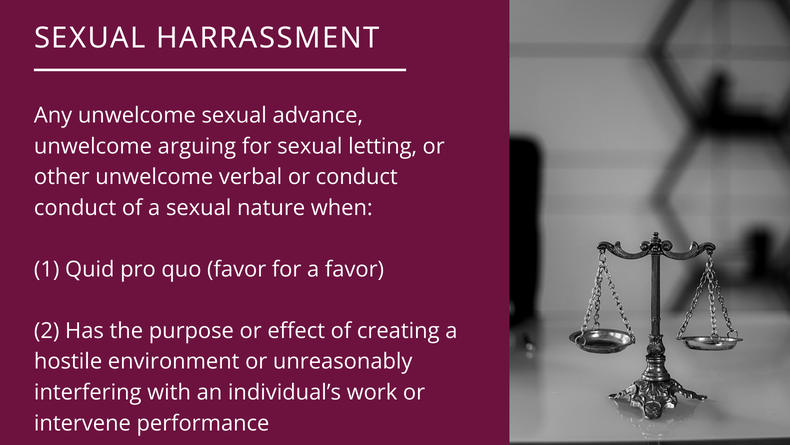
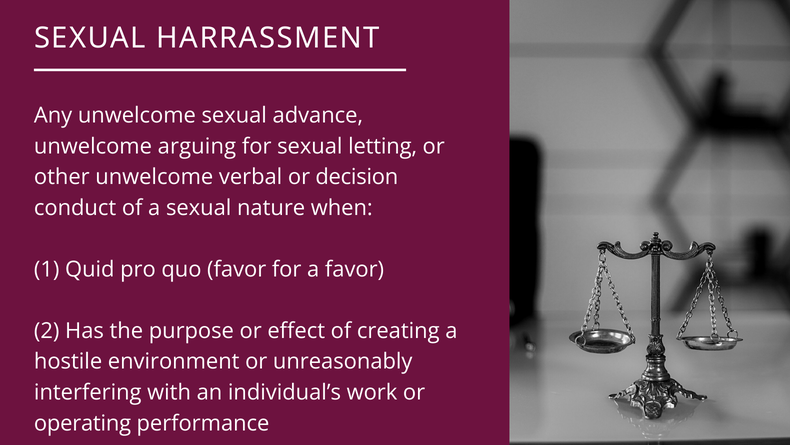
or conduct: conduct -> decision
intervene: intervene -> operating
